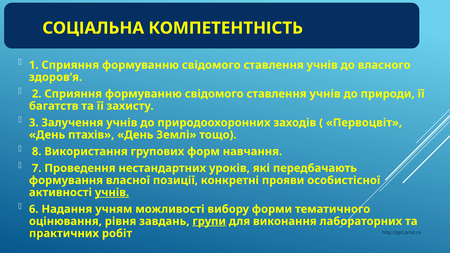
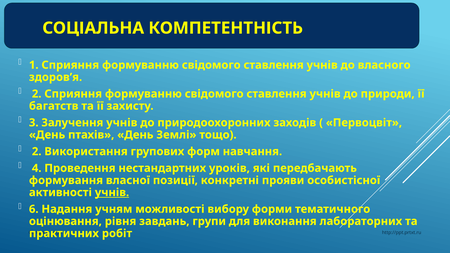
8 at (37, 152): 8 -> 2
7: 7 -> 4
групи underline: present -> none
